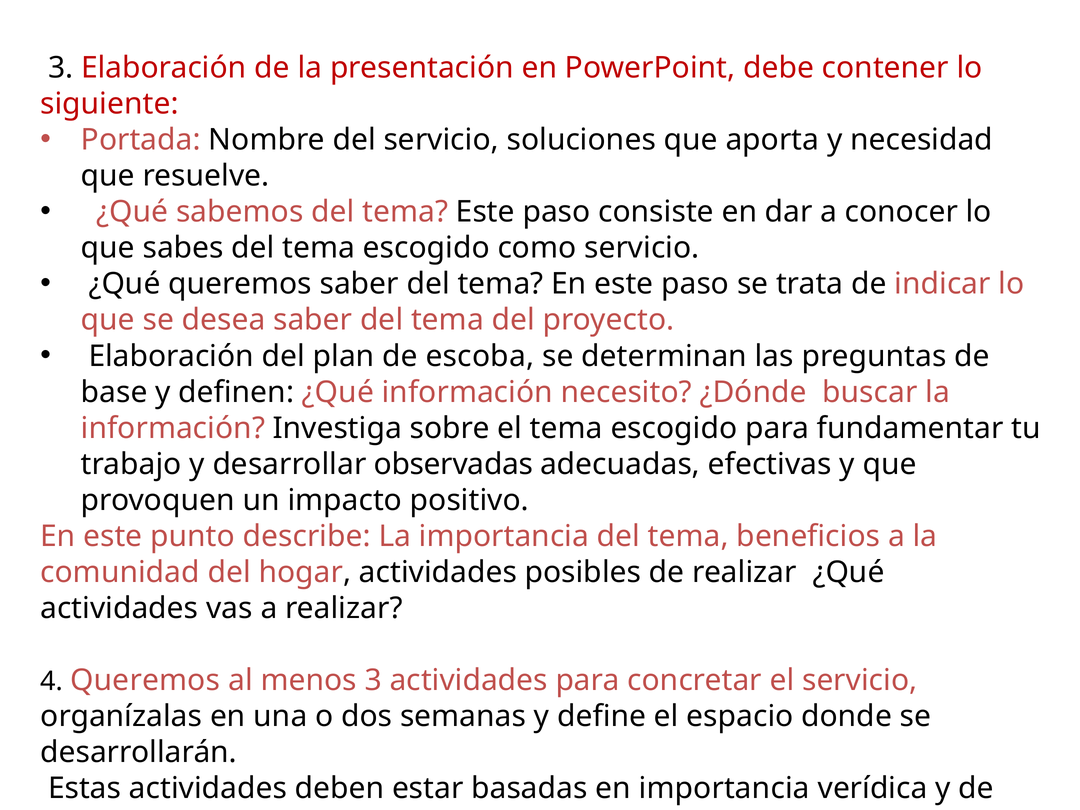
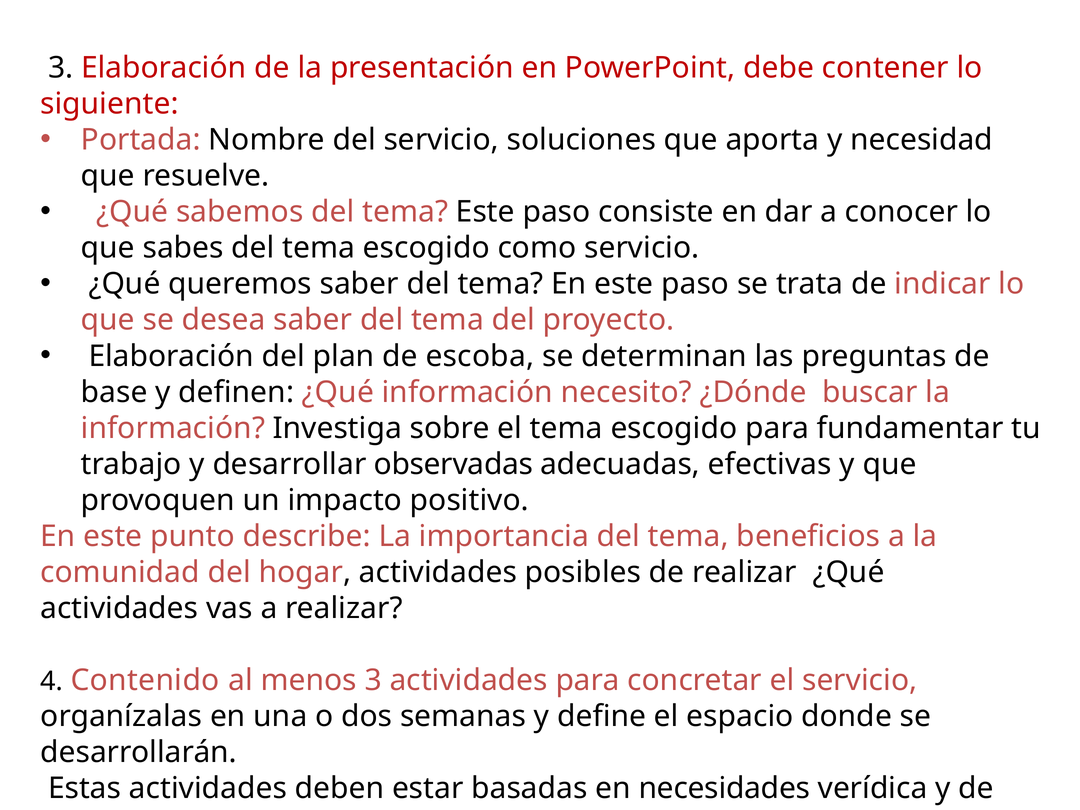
4 Queremos: Queremos -> Contenido
en importancia: importancia -> necesidades
